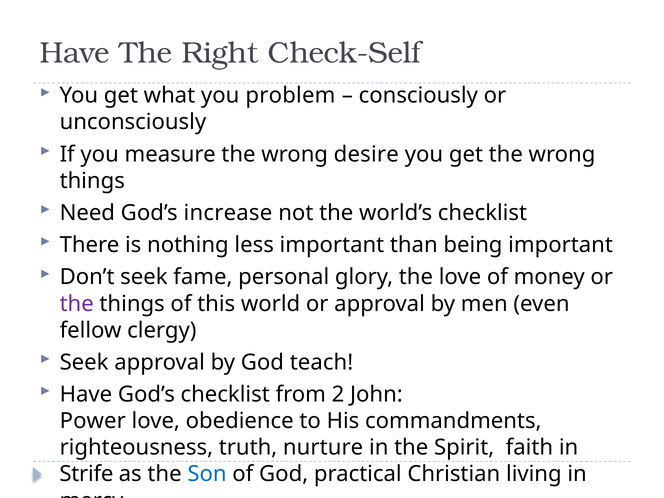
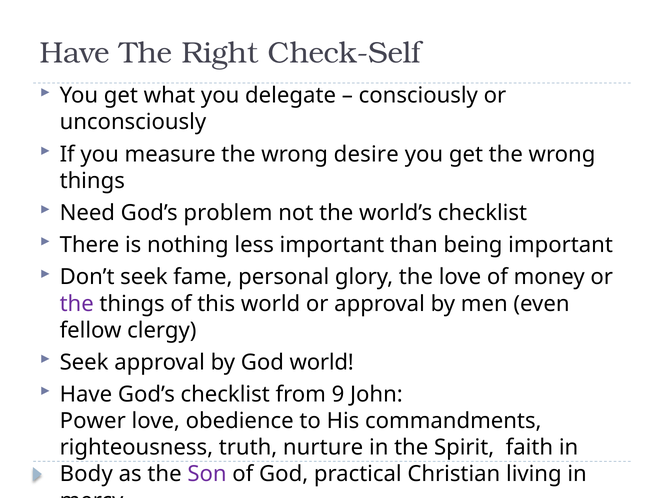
problem: problem -> delegate
increase: increase -> problem
God teach: teach -> world
2: 2 -> 9
Strife: Strife -> Body
Son colour: blue -> purple
